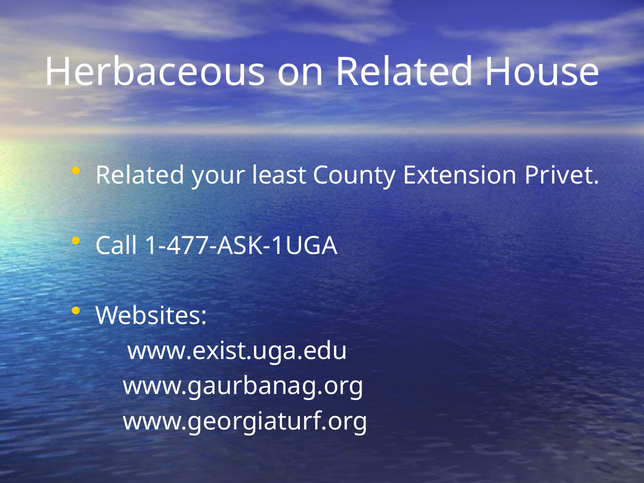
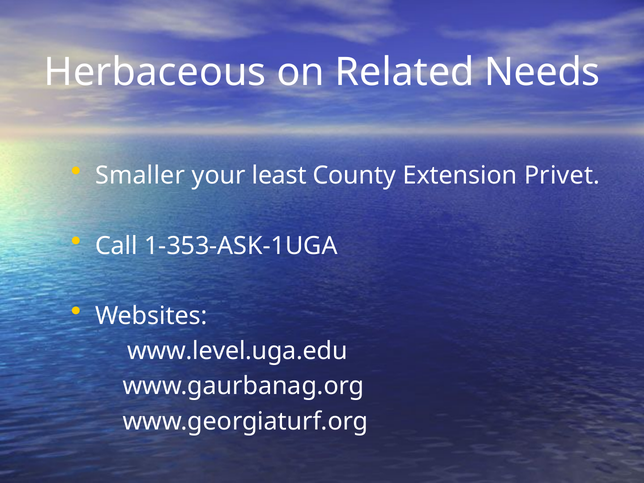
House: House -> Needs
Related at (140, 176): Related -> Smaller
1-477-ASK-1UGA: 1-477-ASK-1UGA -> 1-353-ASK-1UGA
www.exist.uga.edu: www.exist.uga.edu -> www.level.uga.edu
